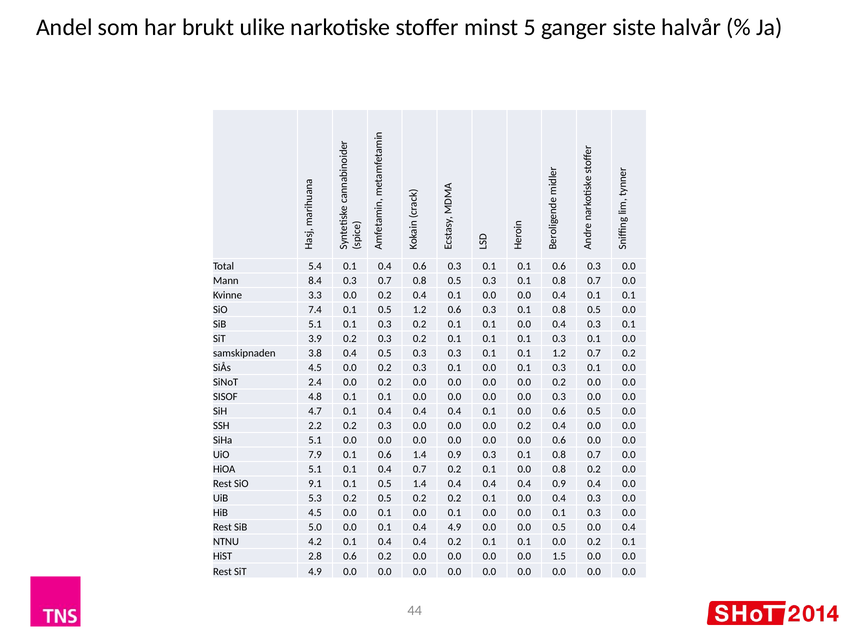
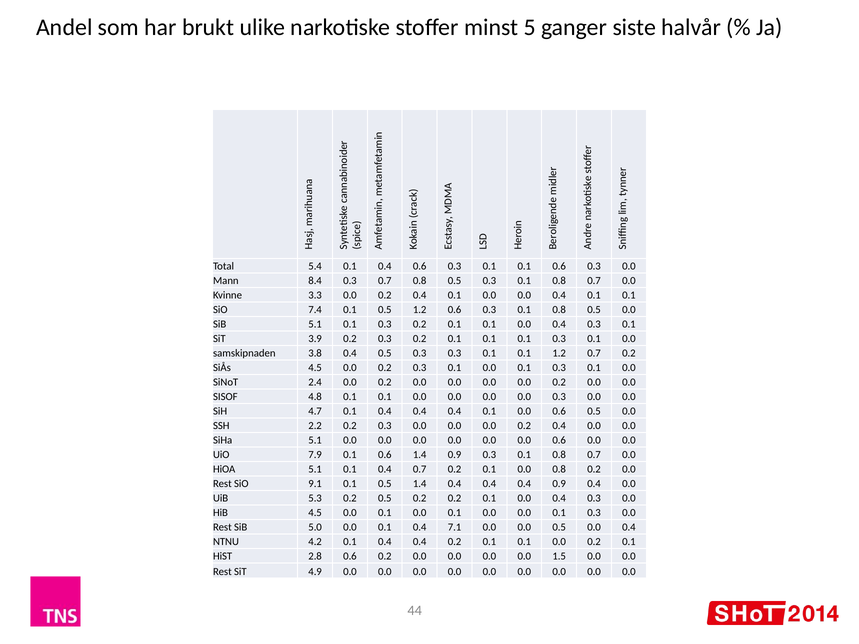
0.4 4.9: 4.9 -> 7.1
